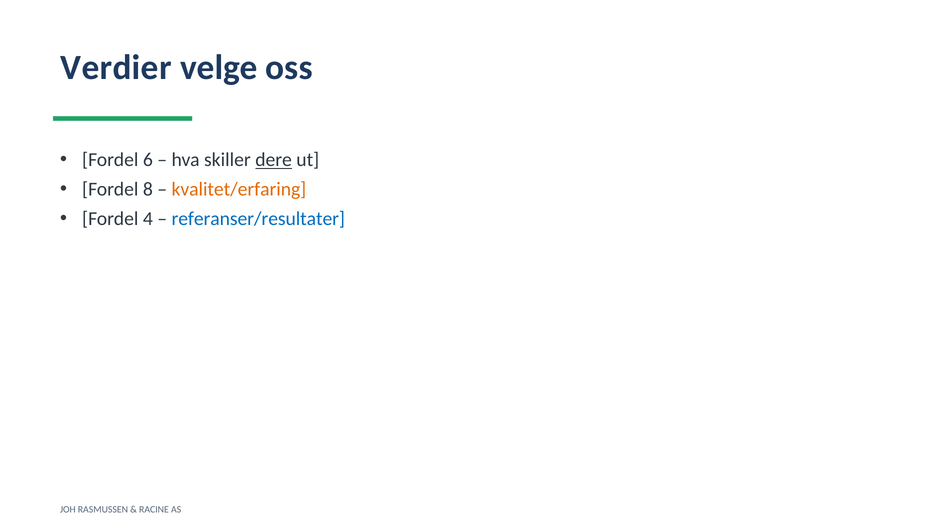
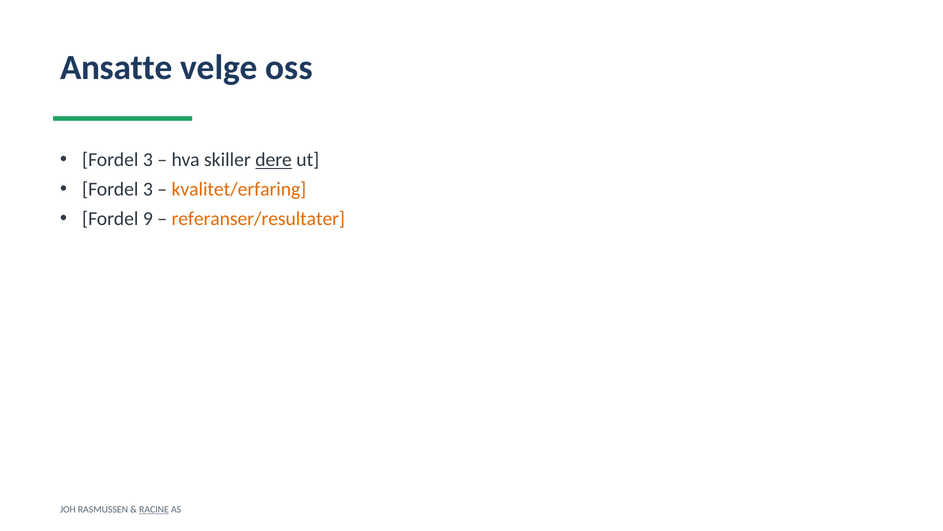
Verdier: Verdier -> Ansatte
6 at (148, 160): 6 -> 3
8 at (148, 189): 8 -> 3
4: 4 -> 9
referanser/resultater colour: blue -> orange
RACINE underline: none -> present
